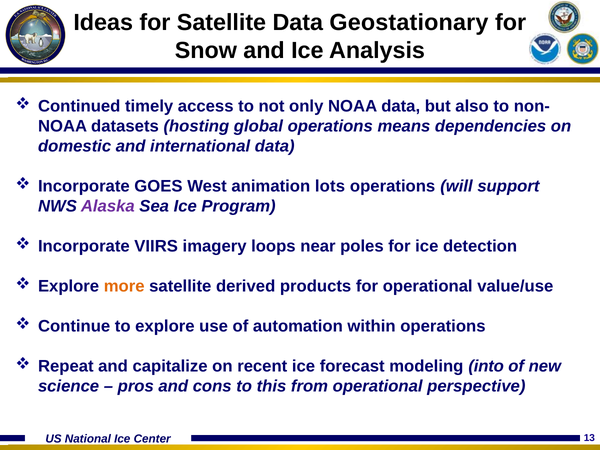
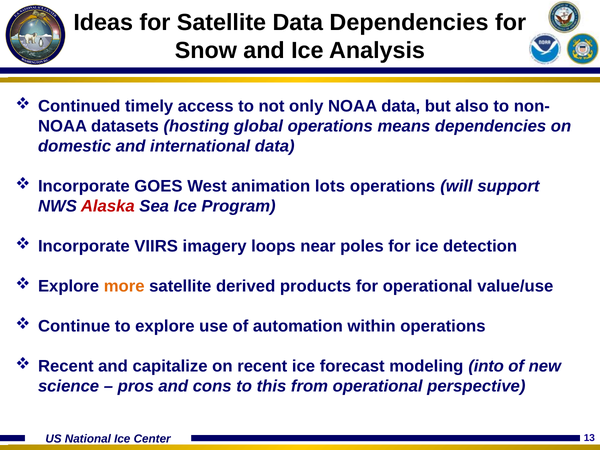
Data Geostationary: Geostationary -> Dependencies
Alaska colour: purple -> red
Repeat at (66, 366): Repeat -> Recent
